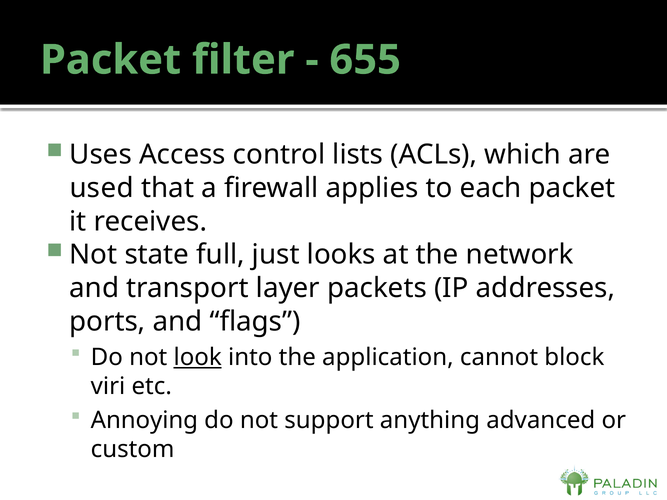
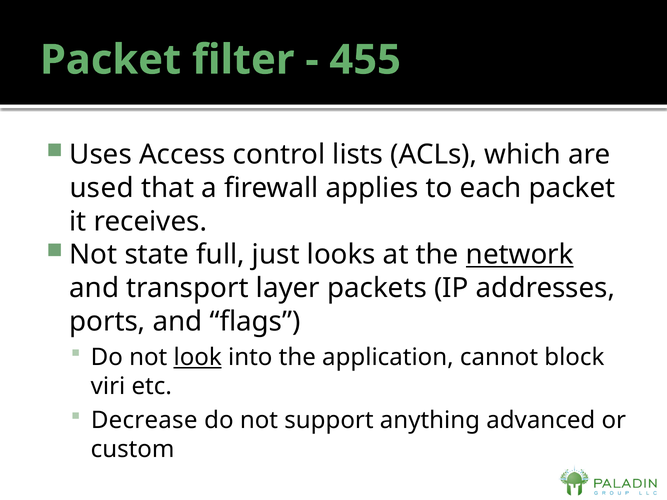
655: 655 -> 455
network underline: none -> present
Annoying: Annoying -> Decrease
